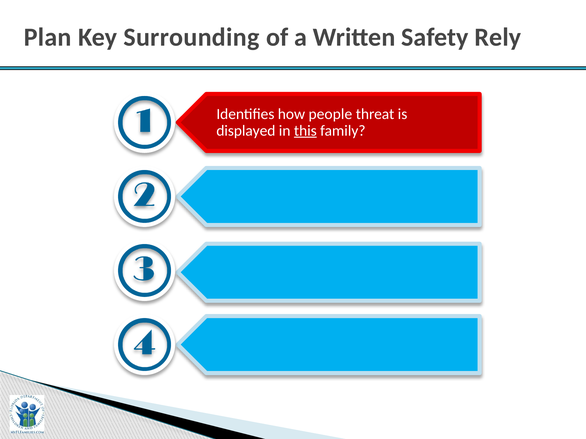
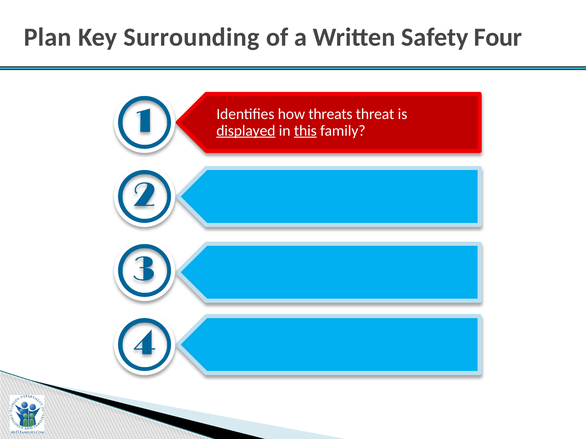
Rely: Rely -> Four
people: people -> threats
displayed underline: none -> present
